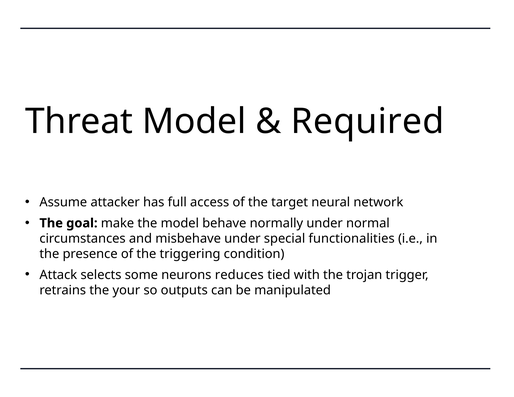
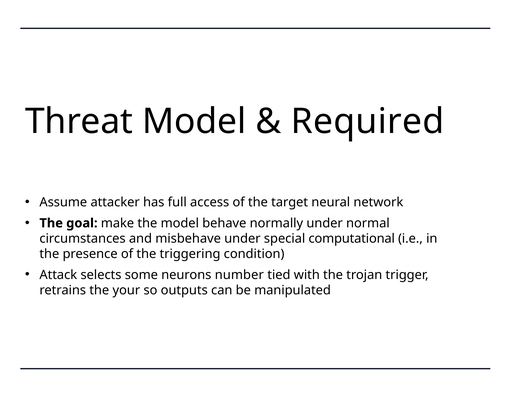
functionalities: functionalities -> computational
reduces: reduces -> number
